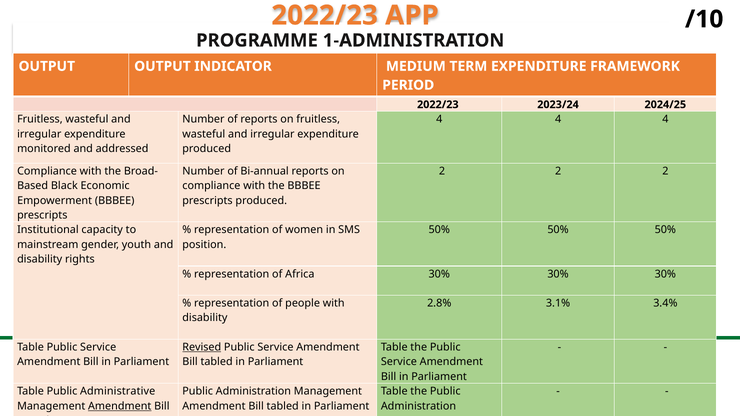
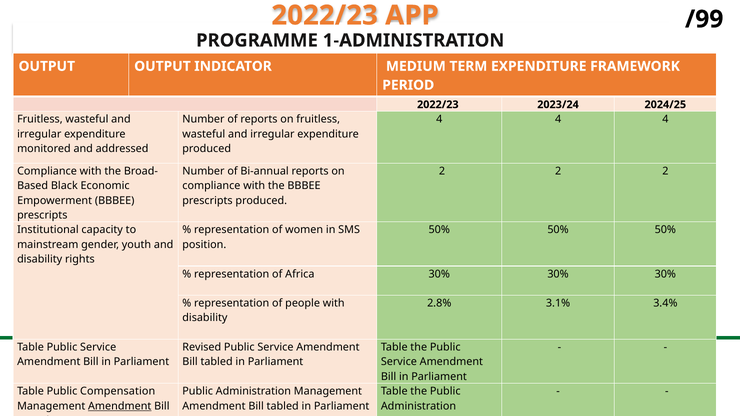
/10: /10 -> /99
Revised underline: present -> none
Administrative: Administrative -> Compensation
